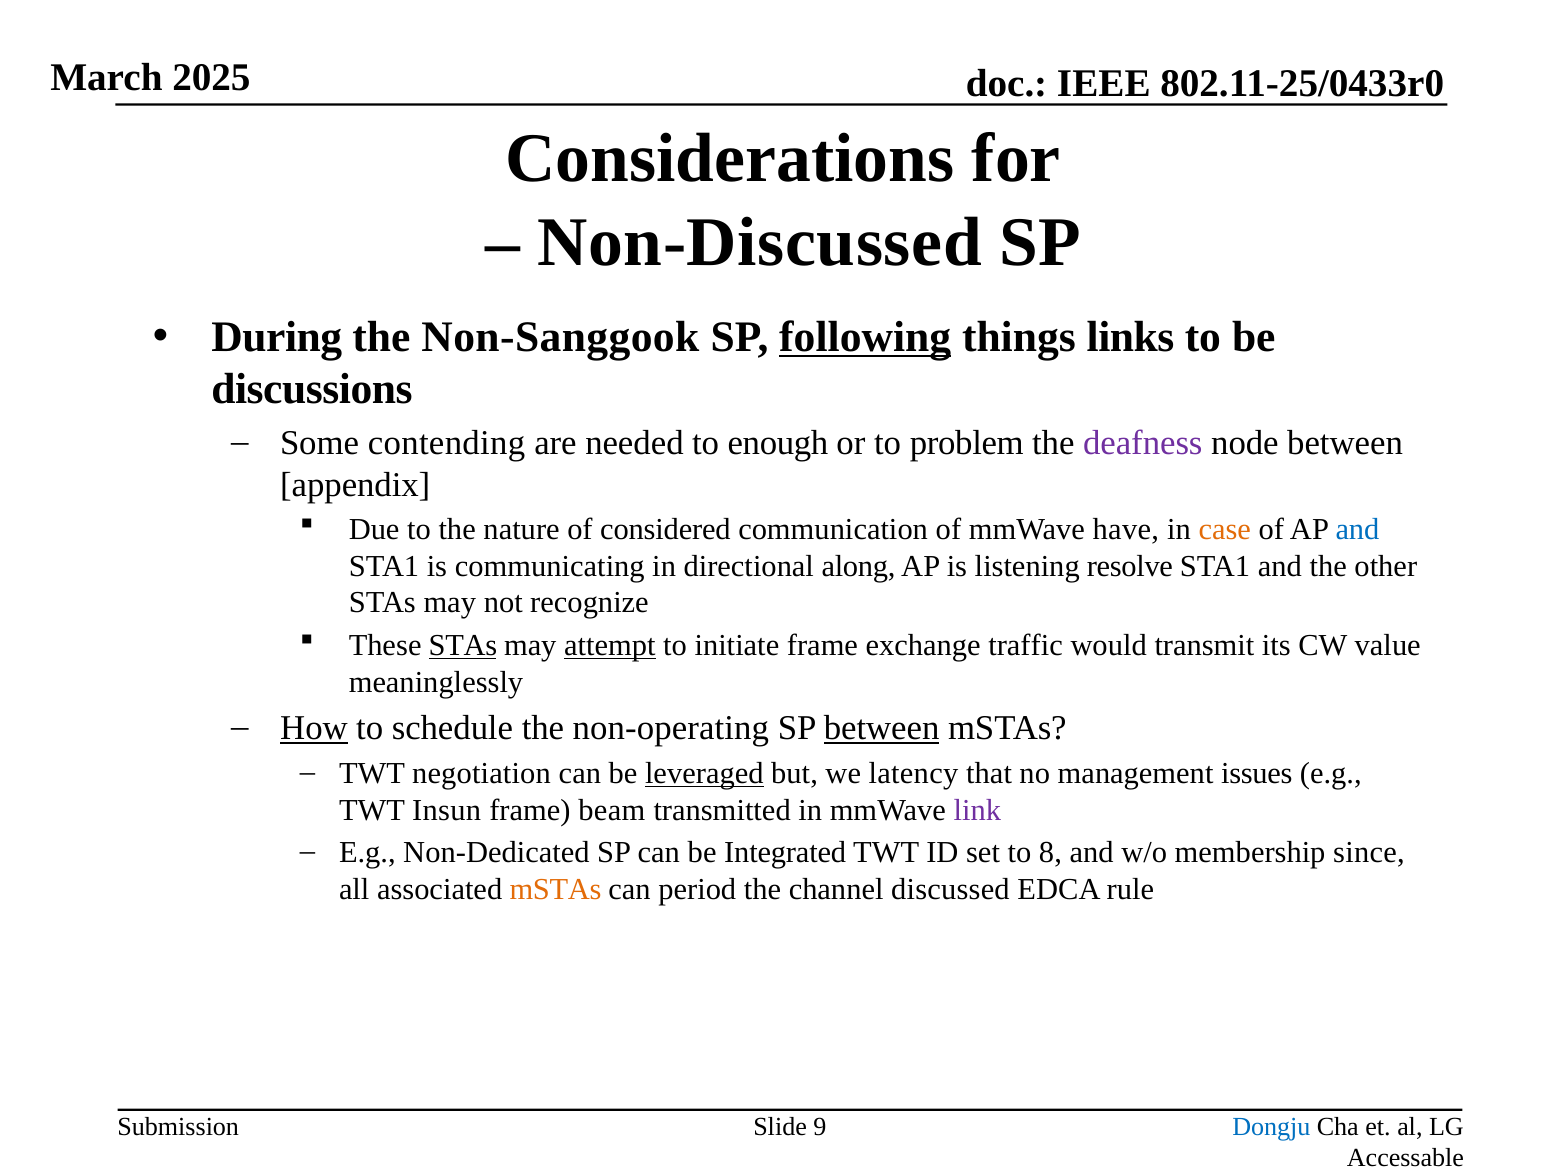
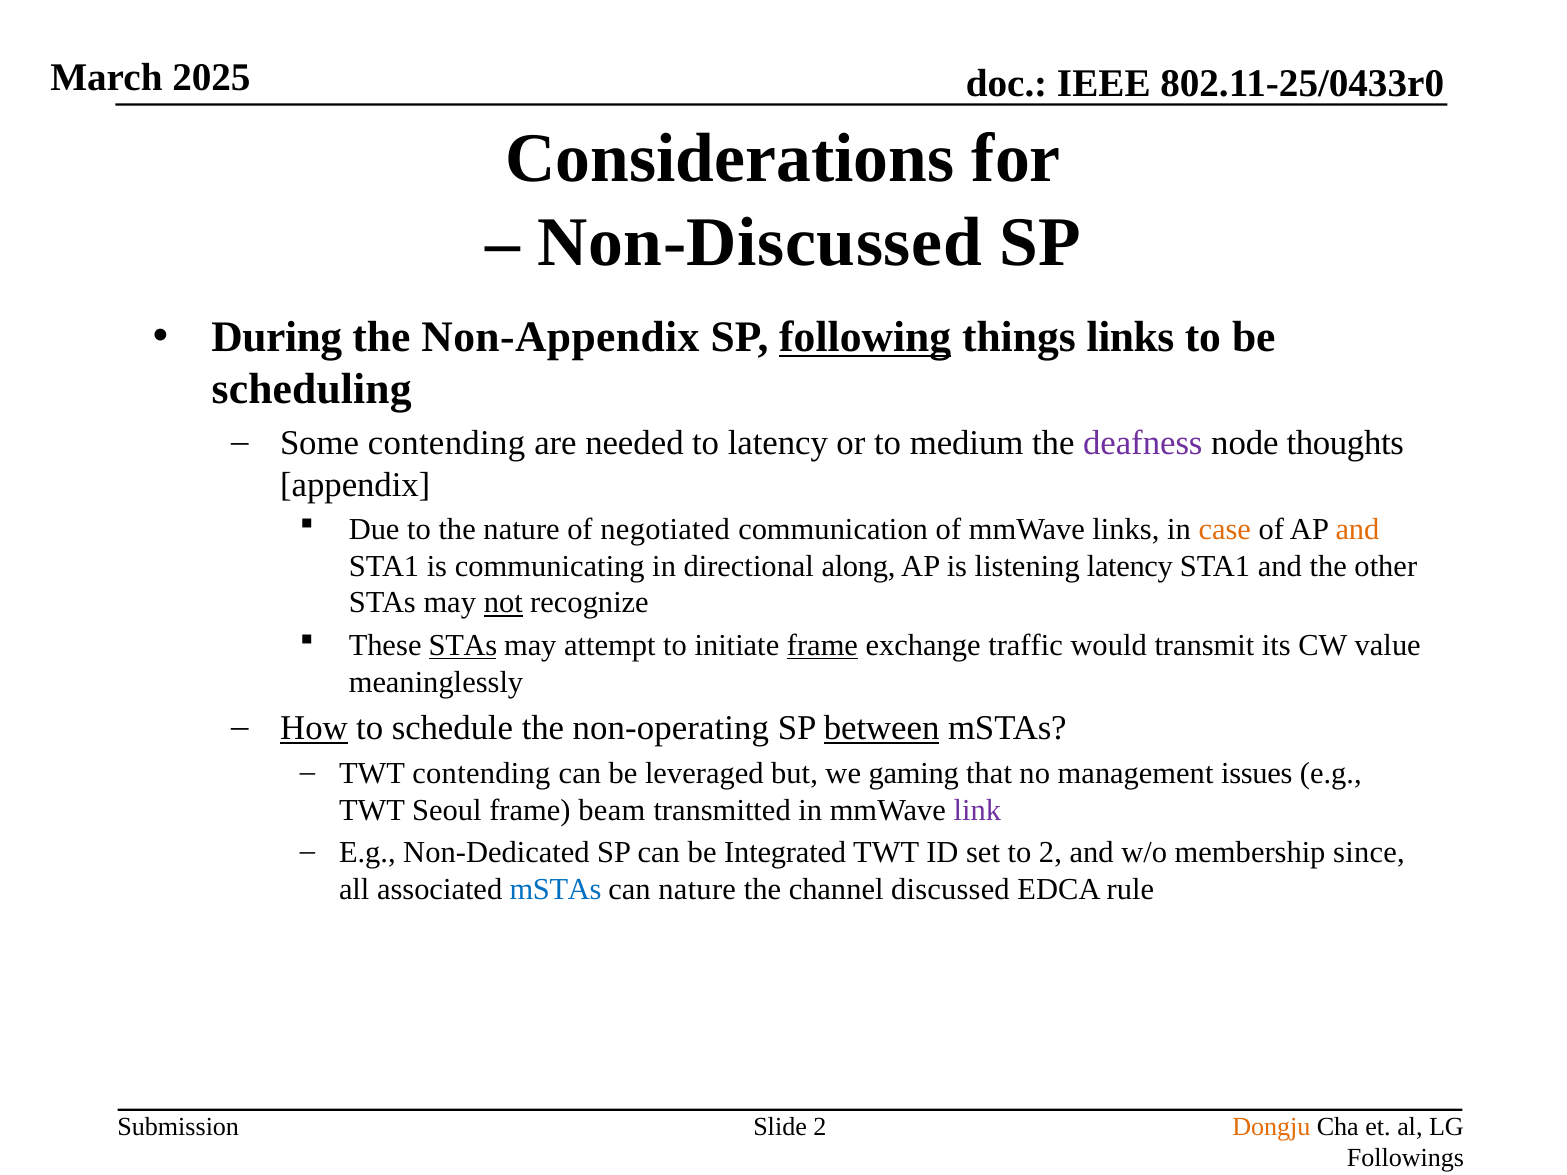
Non-Sanggook: Non-Sanggook -> Non-Appendix
discussions: discussions -> scheduling
to enough: enough -> latency
problem: problem -> medium
node between: between -> thoughts
considered: considered -> negotiated
mmWave have: have -> links
and at (1357, 530) colour: blue -> orange
listening resolve: resolve -> latency
not underline: none -> present
attempt underline: present -> none
frame at (822, 646) underline: none -> present
TWT negotiation: negotiation -> contending
leveraged underline: present -> none
latency: latency -> gaming
Insun: Insun -> Seoul
to 8: 8 -> 2
mSTAs at (556, 889) colour: orange -> blue
can period: period -> nature
Slide 9: 9 -> 2
Dongju colour: blue -> orange
Accessable: Accessable -> Followings
